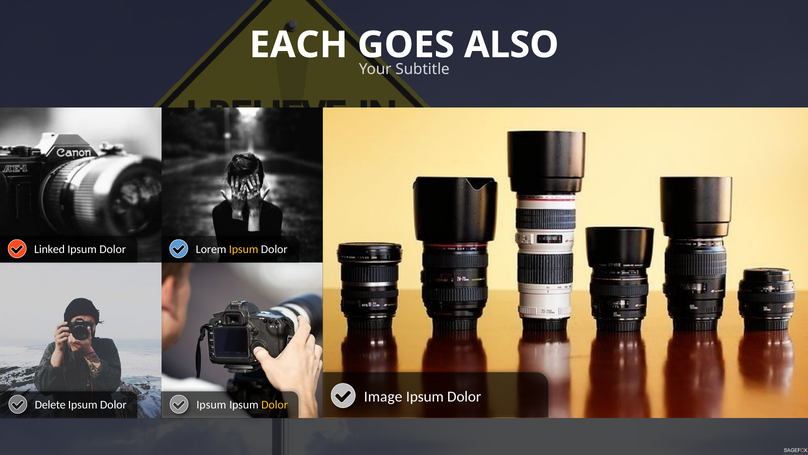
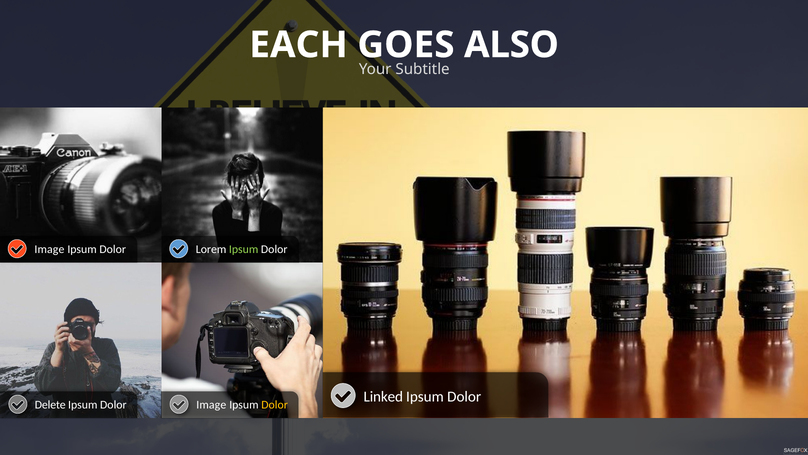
Linked at (50, 249): Linked -> Image
Ipsum at (244, 249) colour: yellow -> light green
Image: Image -> Linked
Ipsum at (211, 404): Ipsum -> Image
